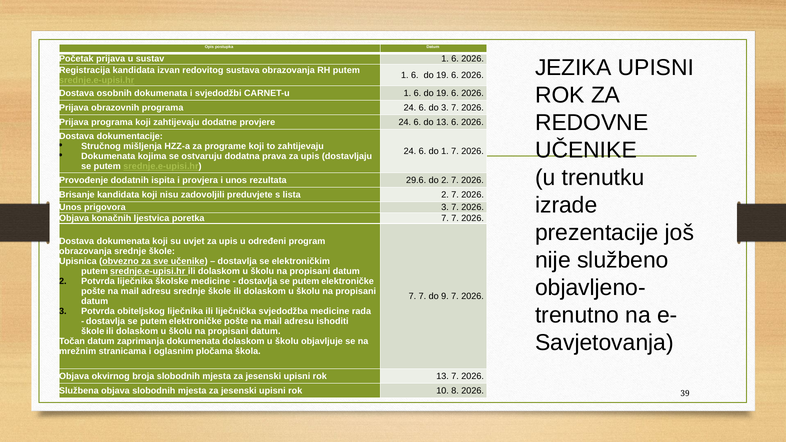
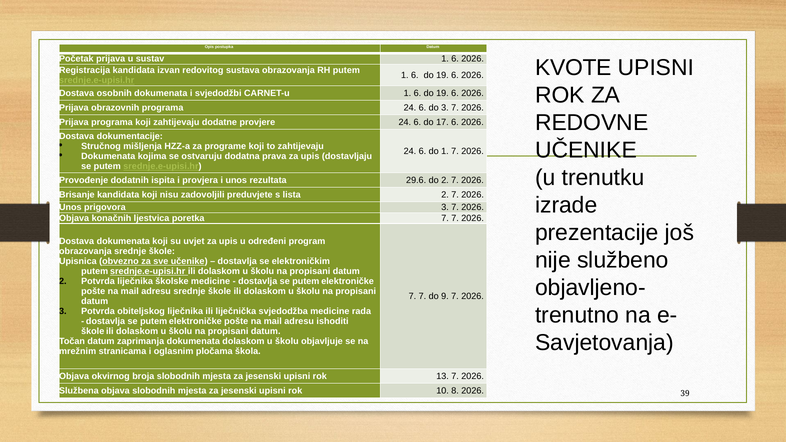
JEZIKA: JEZIKA -> KVOTE
do 13: 13 -> 17
